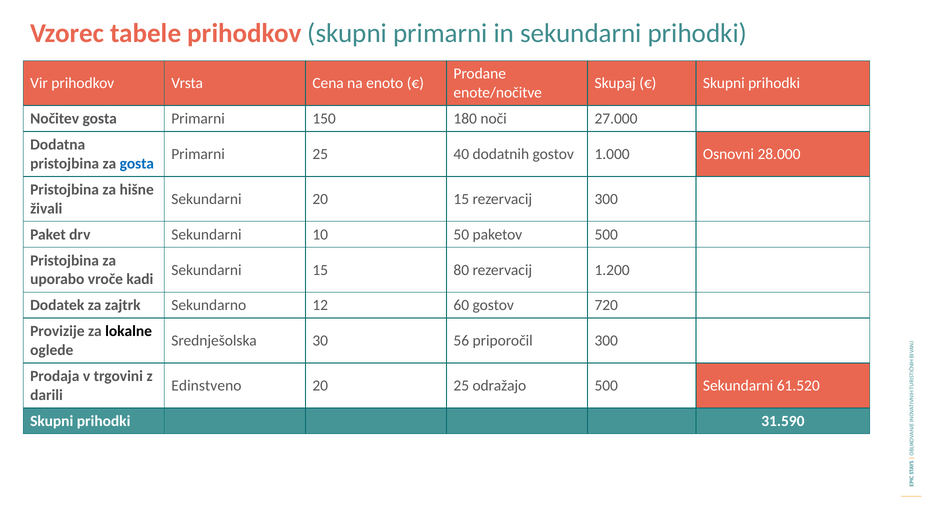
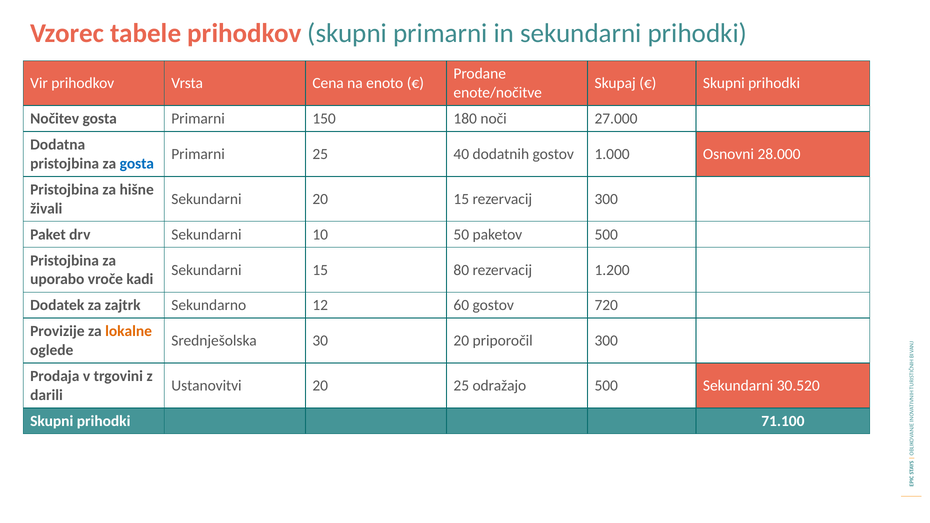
lokalne colour: black -> orange
30 56: 56 -> 20
Edinstveno: Edinstveno -> Ustanovitvi
61.520: 61.520 -> 30.520
31.590: 31.590 -> 71.100
